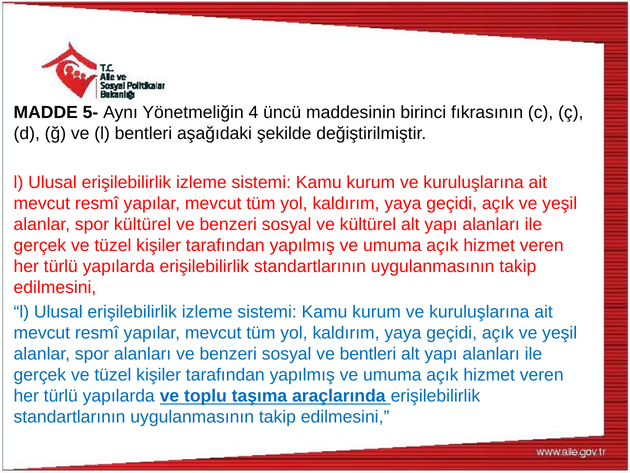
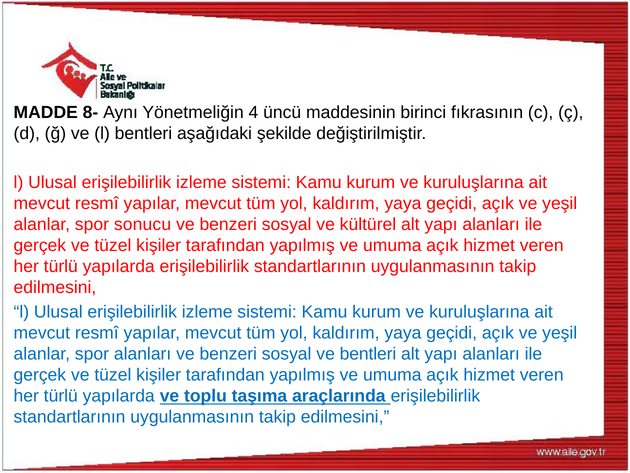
5-: 5- -> 8-
spor kültürel: kültürel -> sonucu
